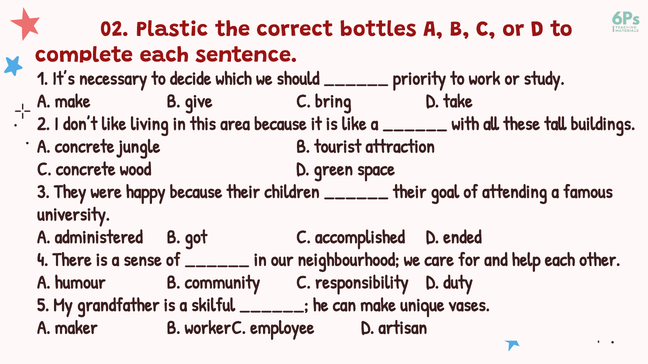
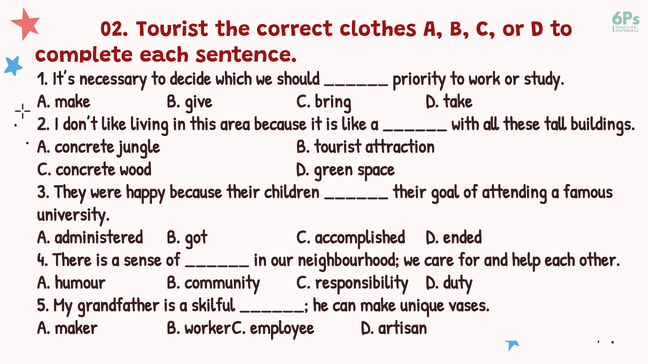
02 Plastic: Plastic -> Tourist
bottles: bottles -> clothes
